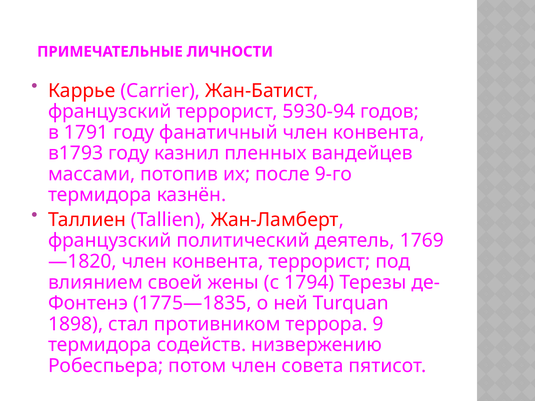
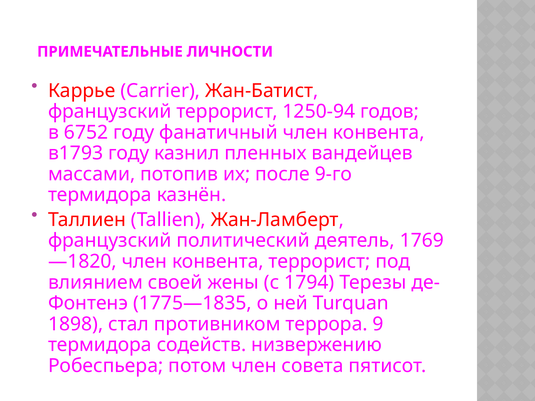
5930-94: 5930-94 -> 1250-94
1791: 1791 -> 6752
